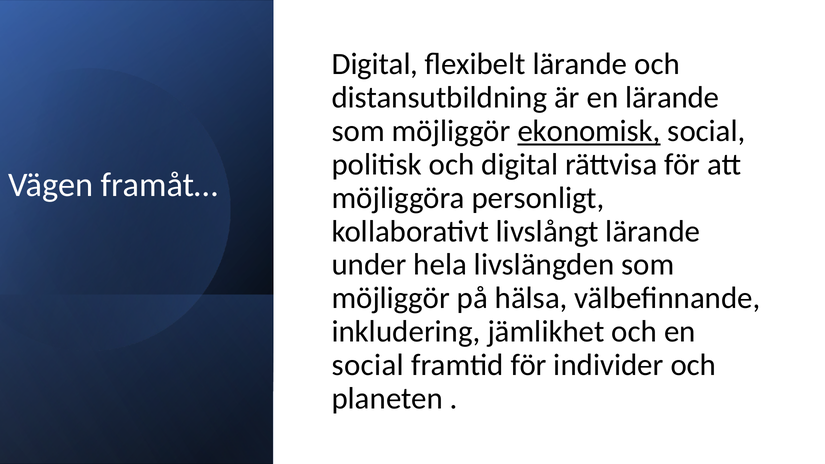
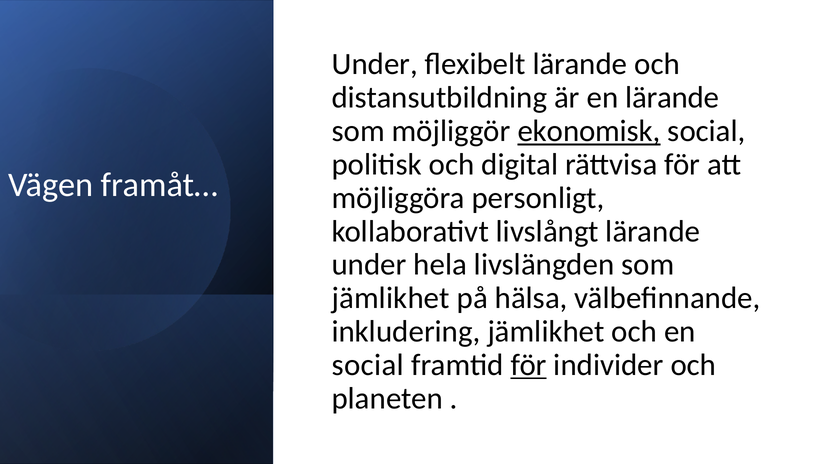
Digital at (375, 64): Digital -> Under
möjliggör at (391, 298): möjliggör -> jämlikhet
för at (529, 365) underline: none -> present
